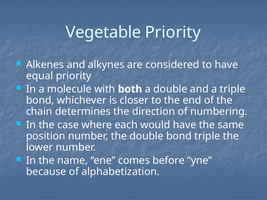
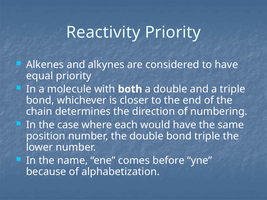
Vegetable: Vegetable -> Reactivity
